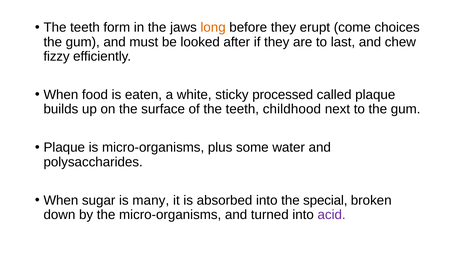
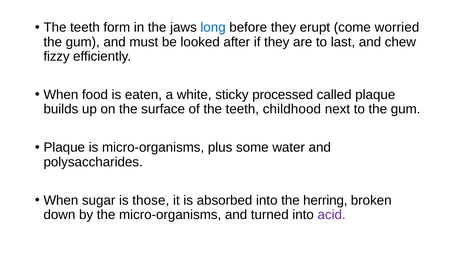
long colour: orange -> blue
choices: choices -> worried
many: many -> those
special: special -> herring
